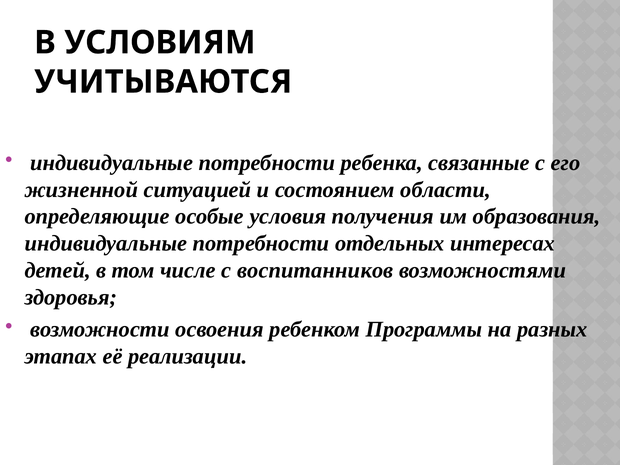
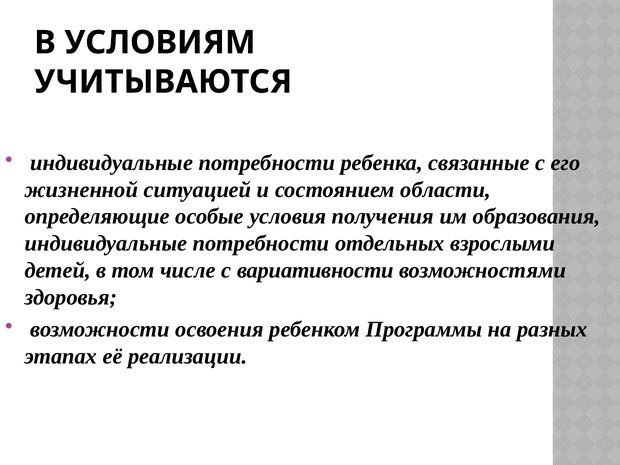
интересах: интересах -> взрослыми
воспитанников: воспитанников -> вариативности
